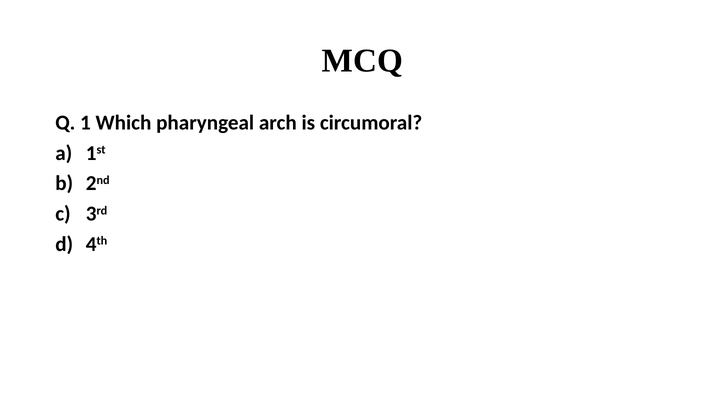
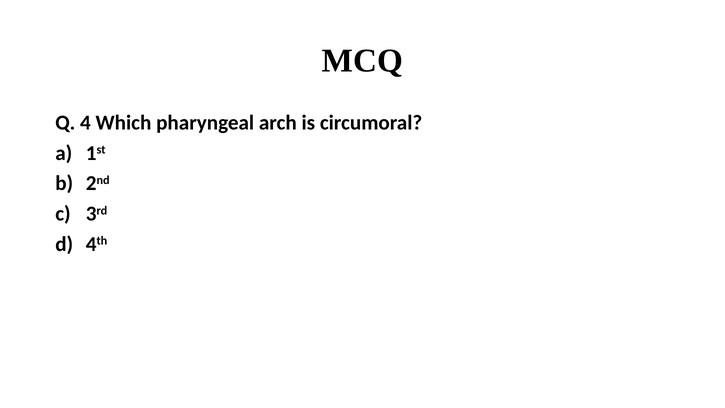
1: 1 -> 4
